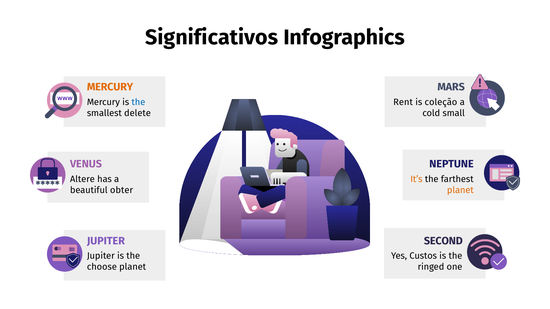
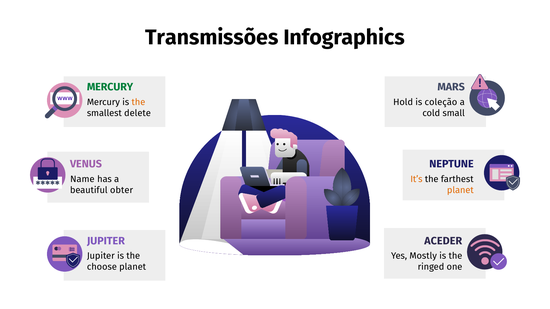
Significativos: Significativos -> Transmissões
MERCURY at (110, 87) colour: orange -> green
the at (138, 102) colour: blue -> orange
Rent: Rent -> Hold
Altere: Altere -> Name
SECOND: SECOND -> ACEDER
Custos: Custos -> Mostly
